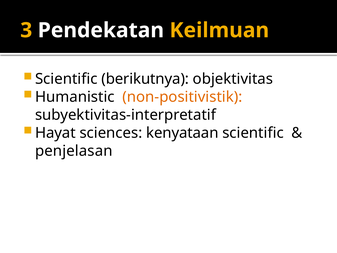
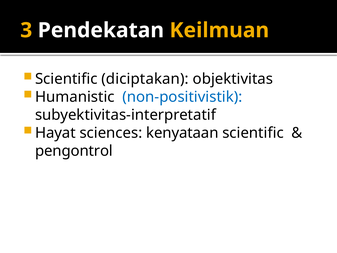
berikutnya: berikutnya -> diciptakan
non-positivistik colour: orange -> blue
penjelasan: penjelasan -> pengontrol
